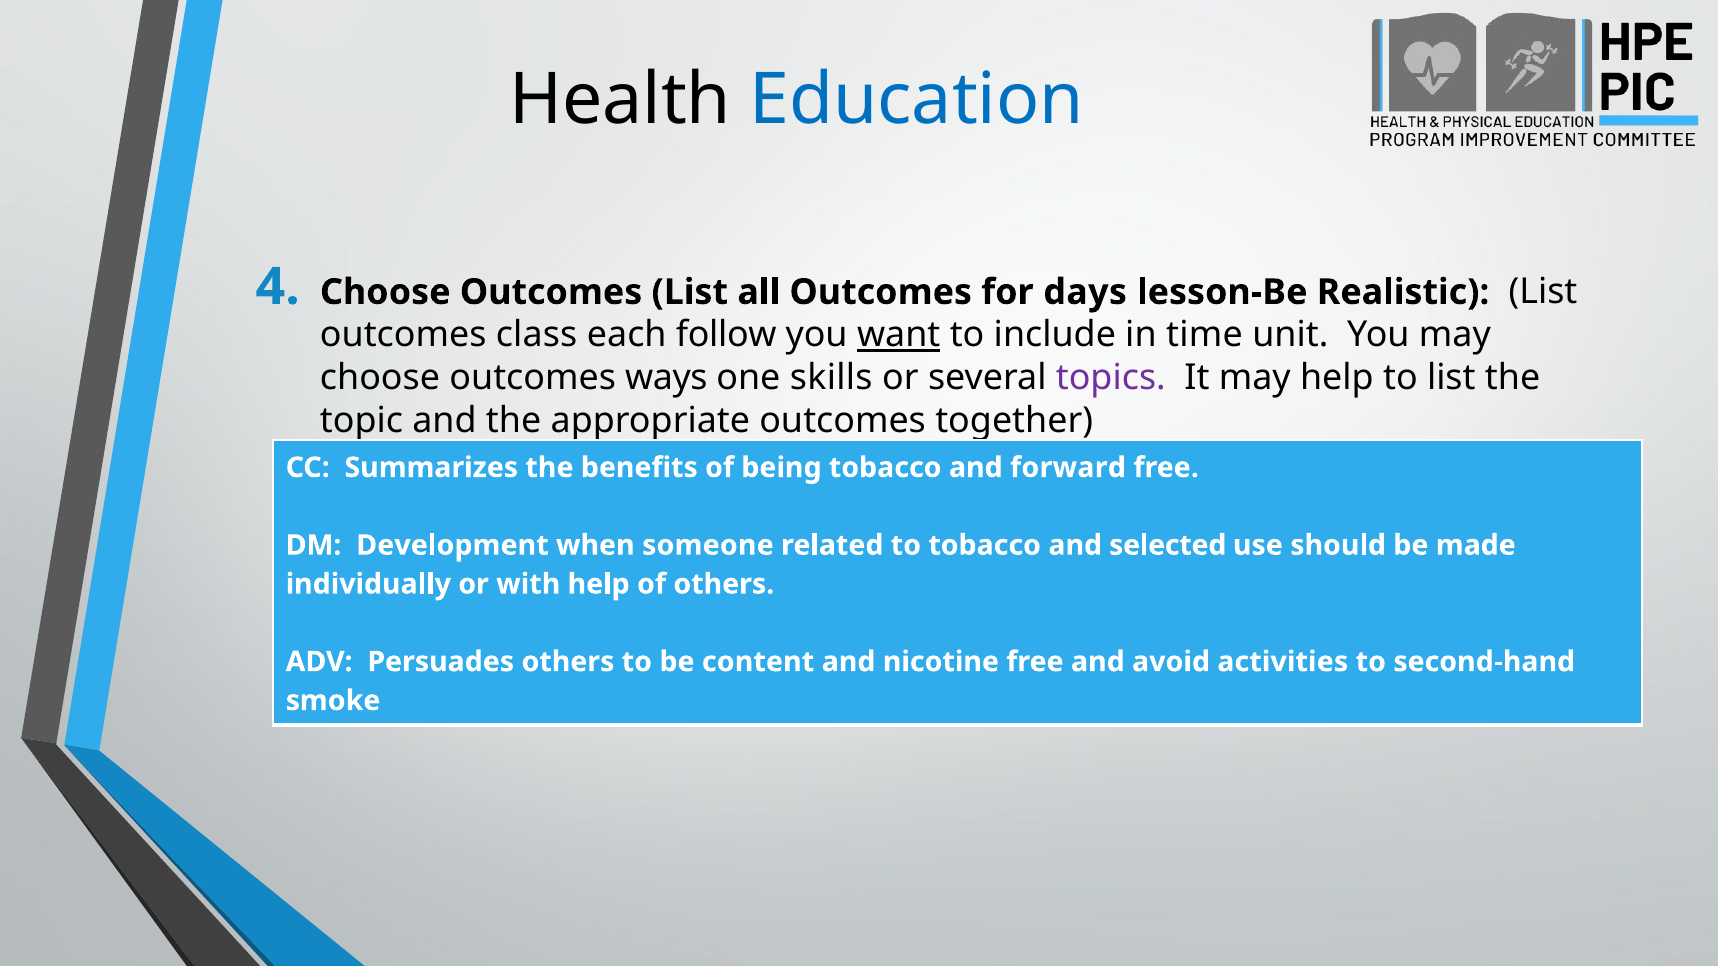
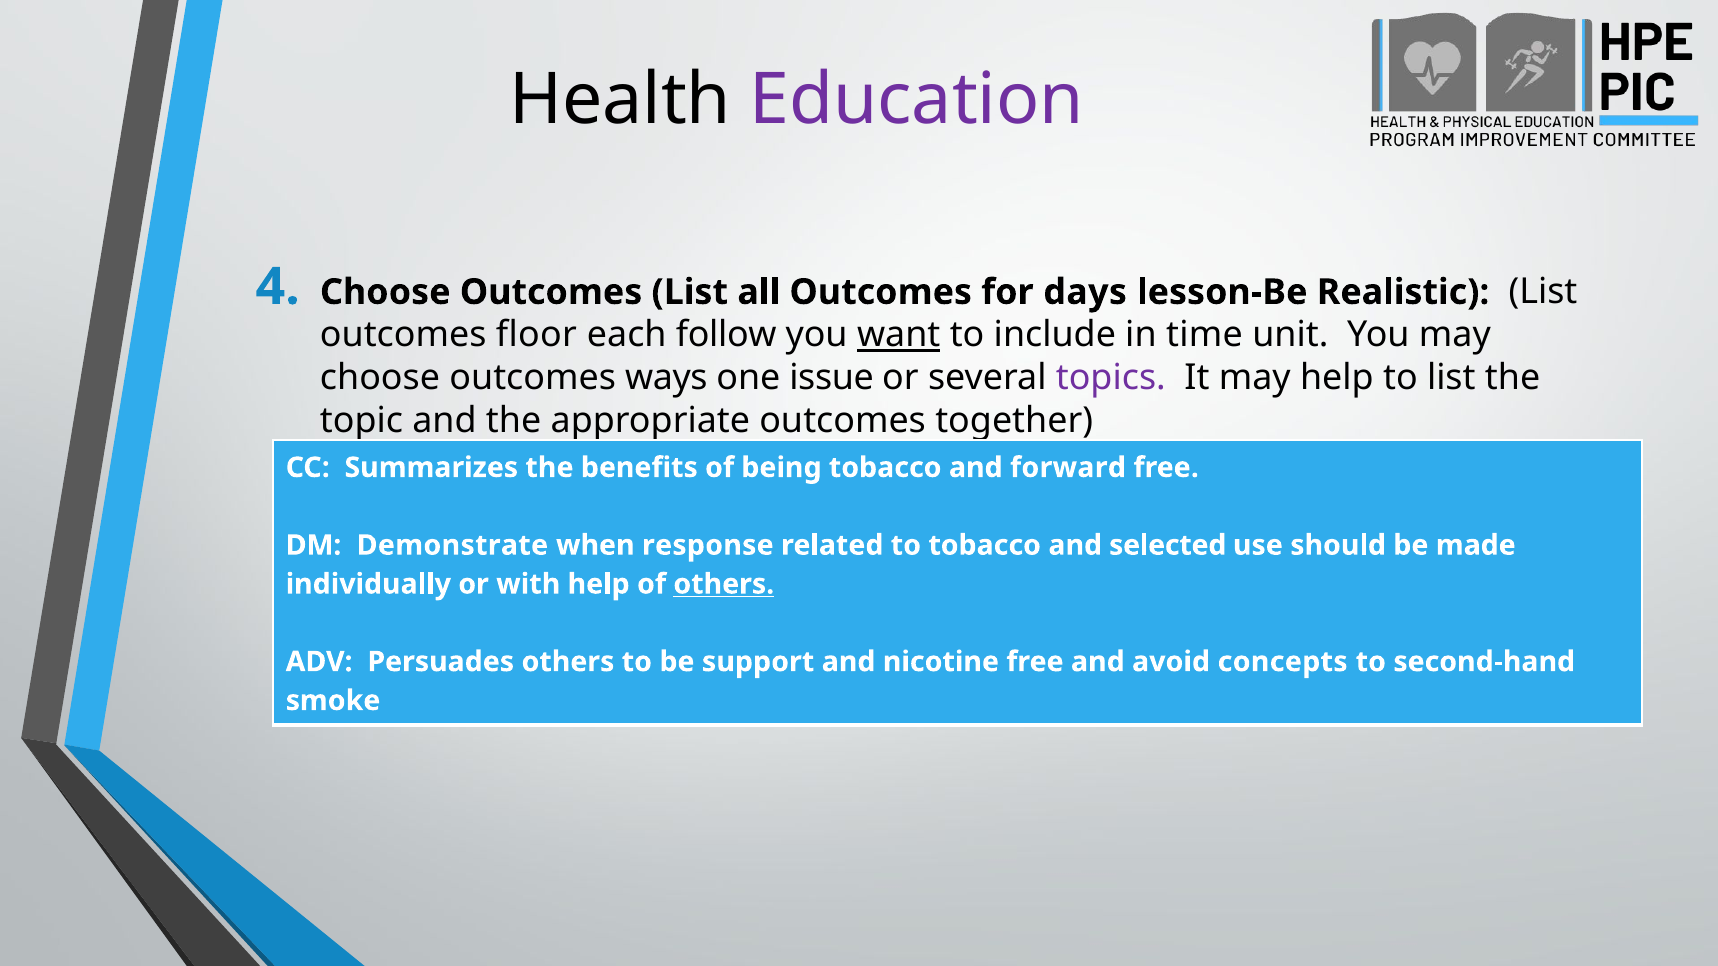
Education colour: blue -> purple
class: class -> floor
skills: skills -> issue
Development: Development -> Demonstrate
someone: someone -> response
others at (724, 584) underline: none -> present
content: content -> support
activities: activities -> concepts
